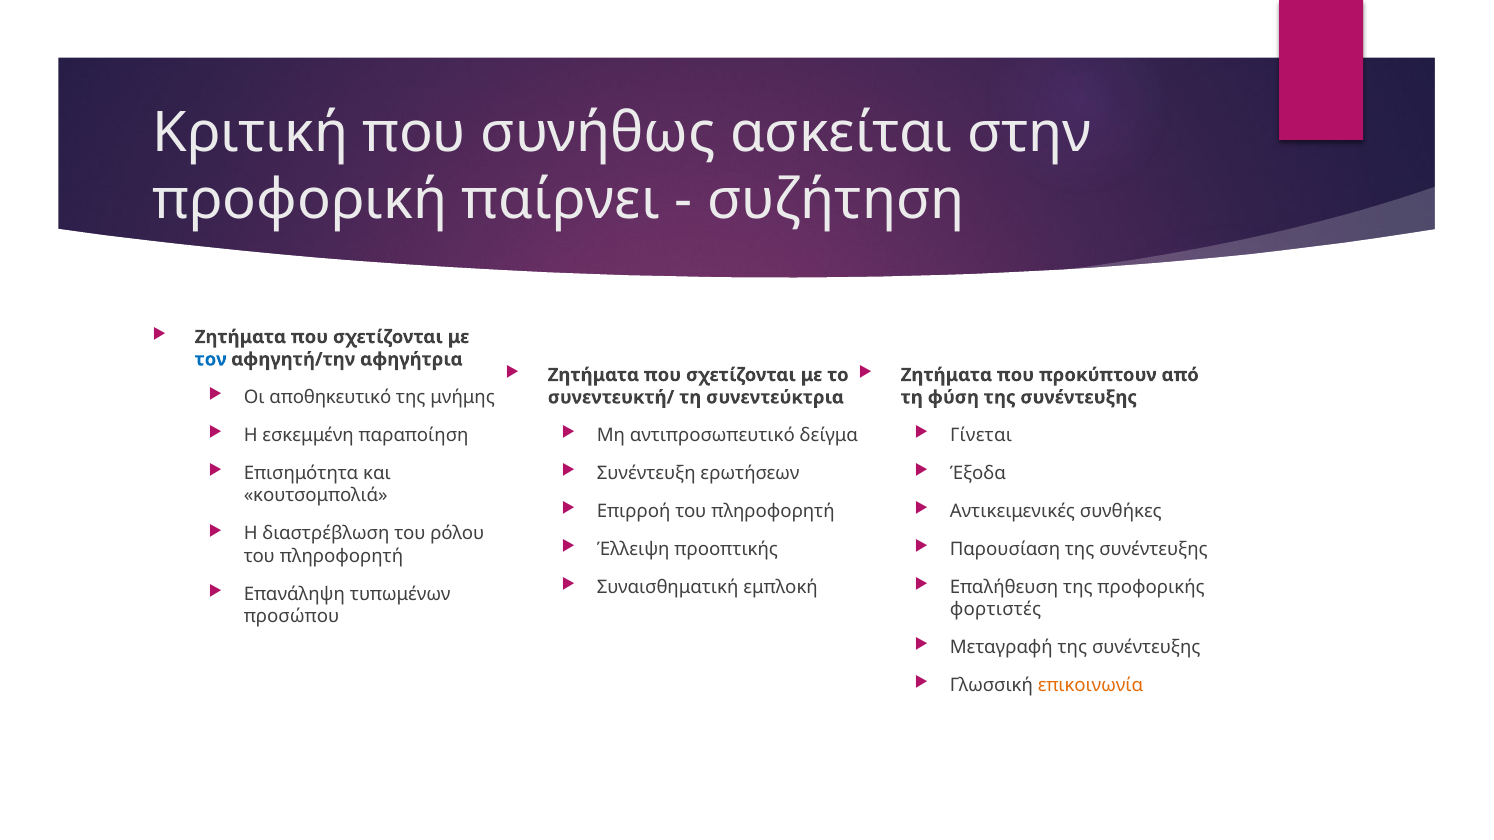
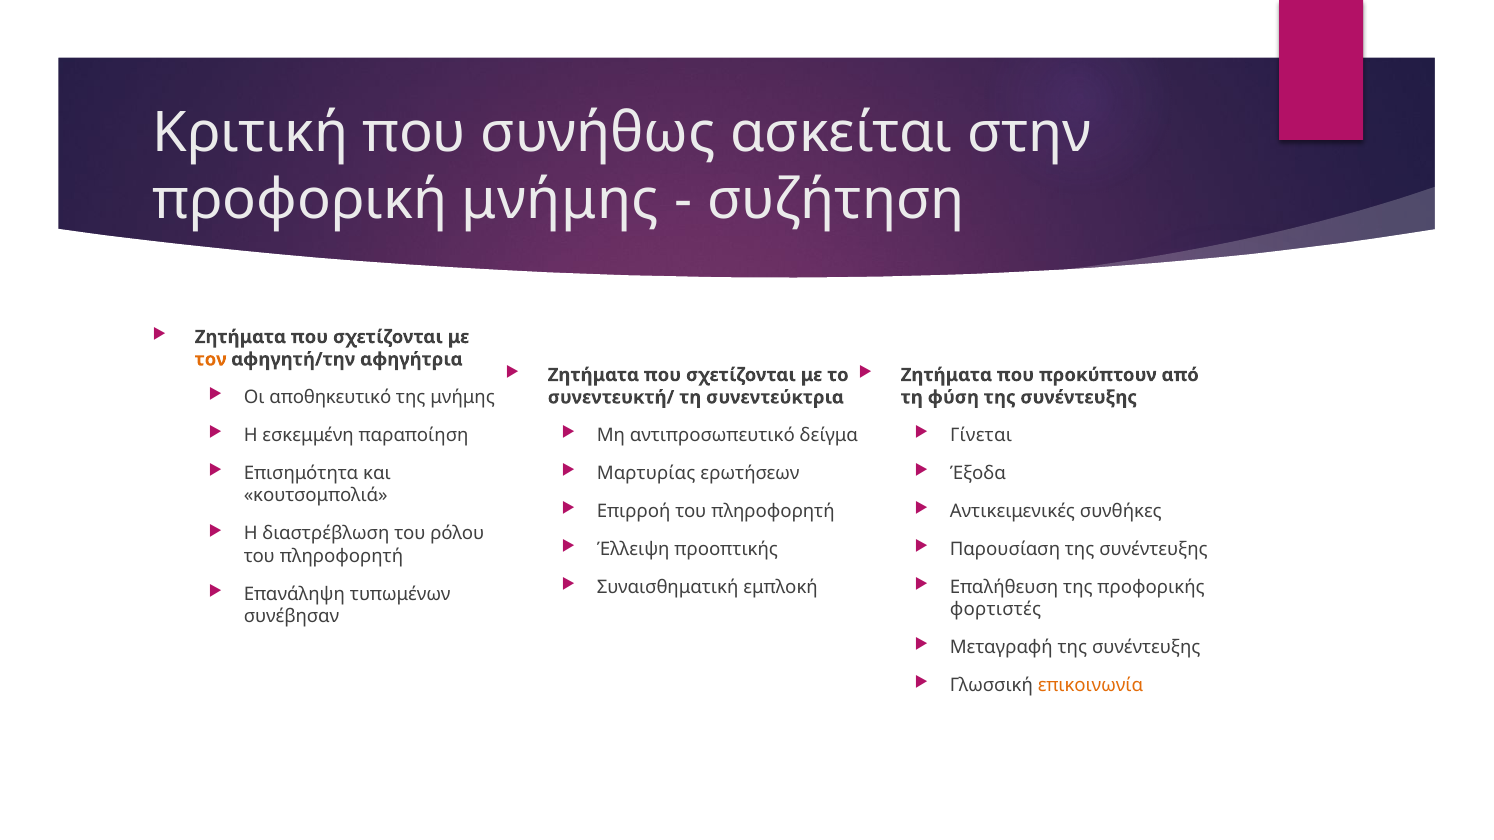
προφορική παίρνει: παίρνει -> μνήμης
τον colour: blue -> orange
Συνέντευξη: Συνέντευξη -> Μαρτυρίας
προσώπου: προσώπου -> συνέβησαν
